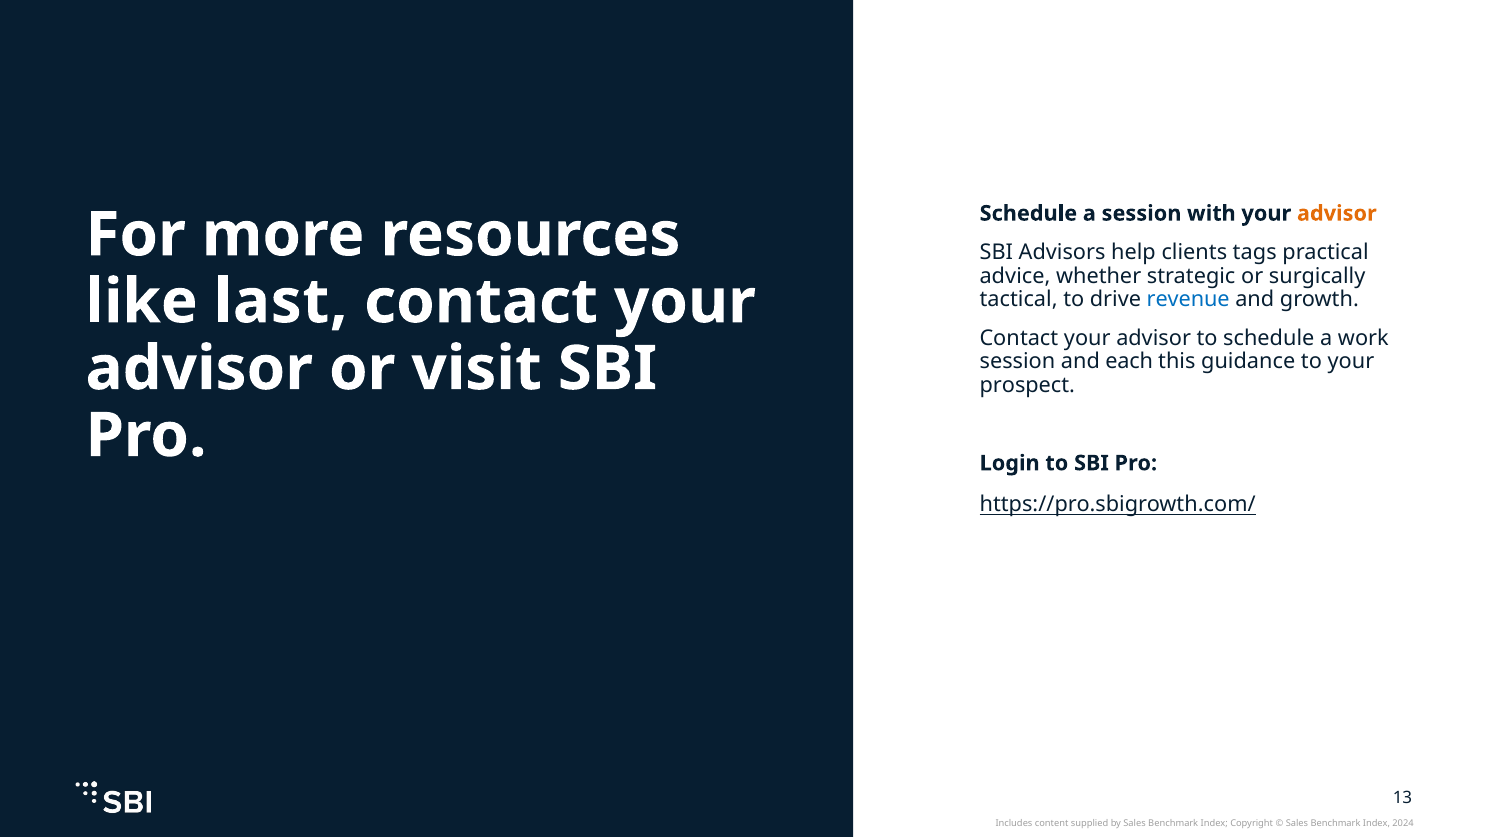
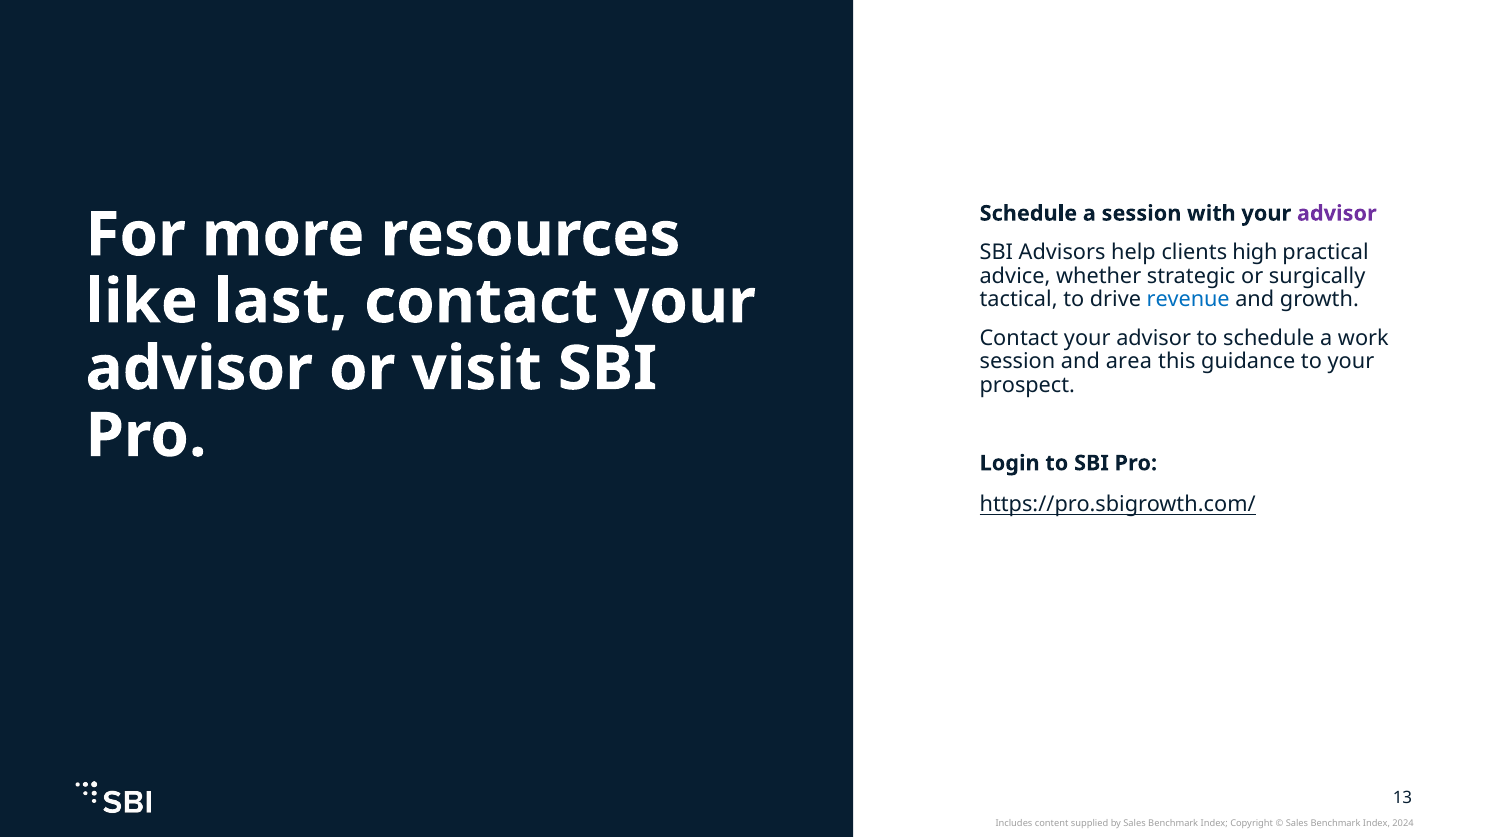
advisor at (1337, 213) colour: orange -> purple
tags: tags -> high
each: each -> area
